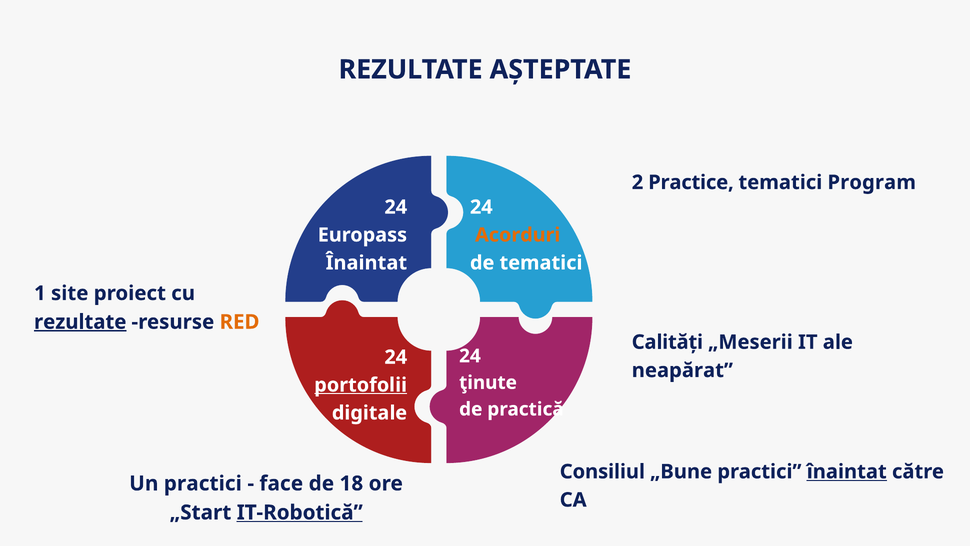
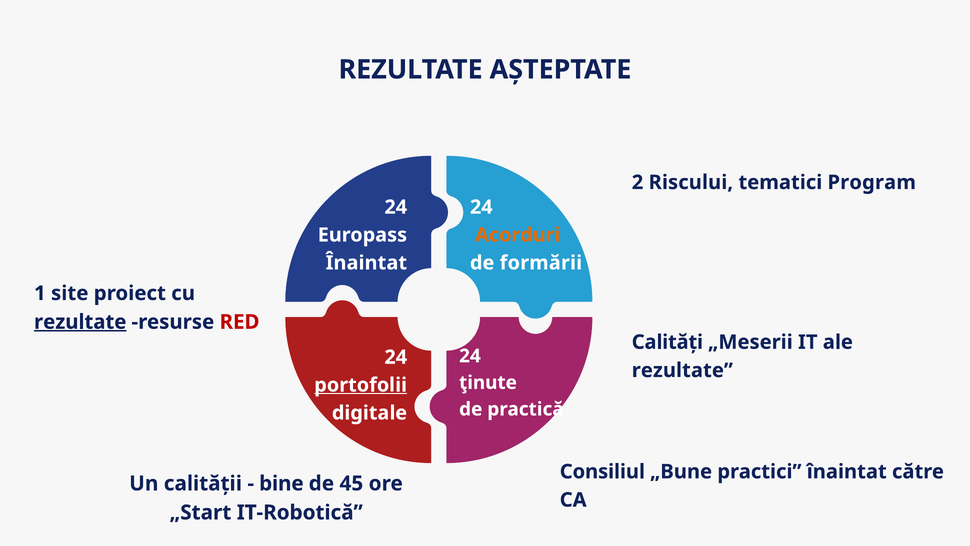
Practice: Practice -> Riscului
de tematici: tematici -> formării
RED colour: orange -> red
neapărat at (682, 370): neapărat -> rezultate
înaintat at (847, 471) underline: present -> none
Un practici: practici -> calității
face: face -> bine
18: 18 -> 45
IT-Robotică underline: present -> none
